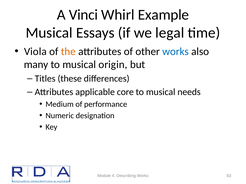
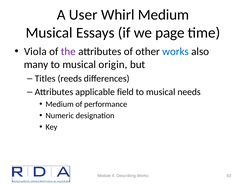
Vinci: Vinci -> User
Whirl Example: Example -> Medium
legal: legal -> page
the colour: orange -> purple
these: these -> reeds
core: core -> field
